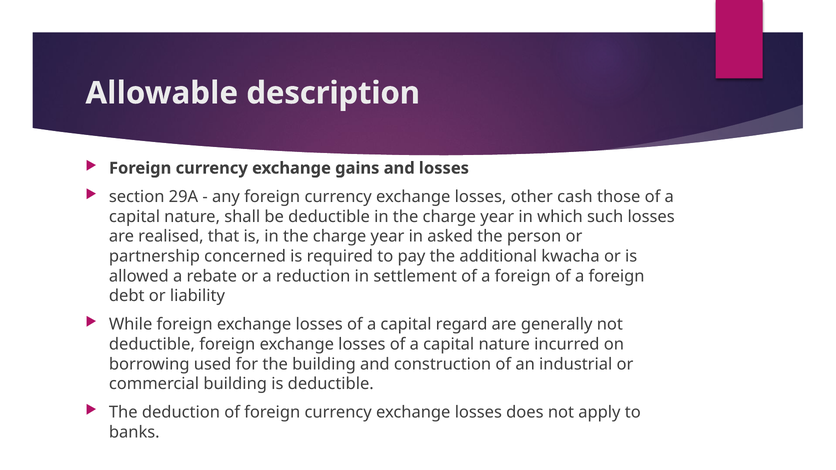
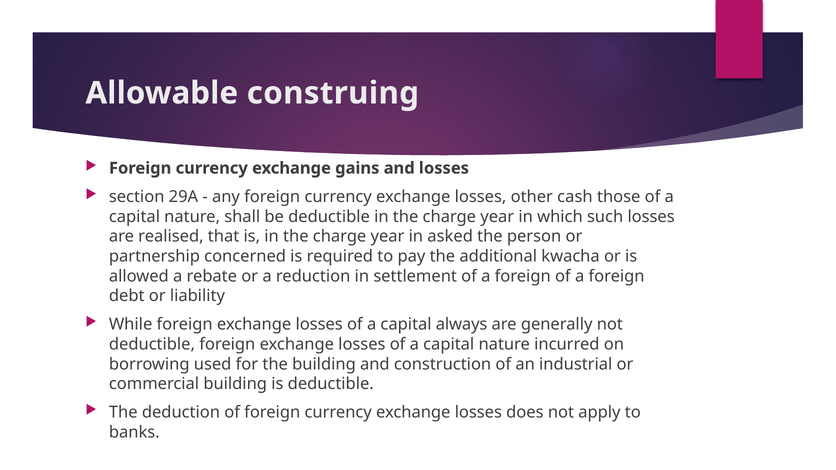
description: description -> construing
regard: regard -> always
